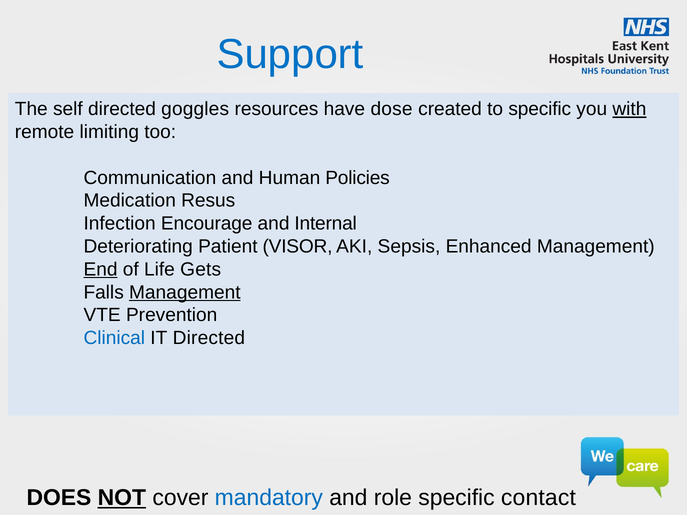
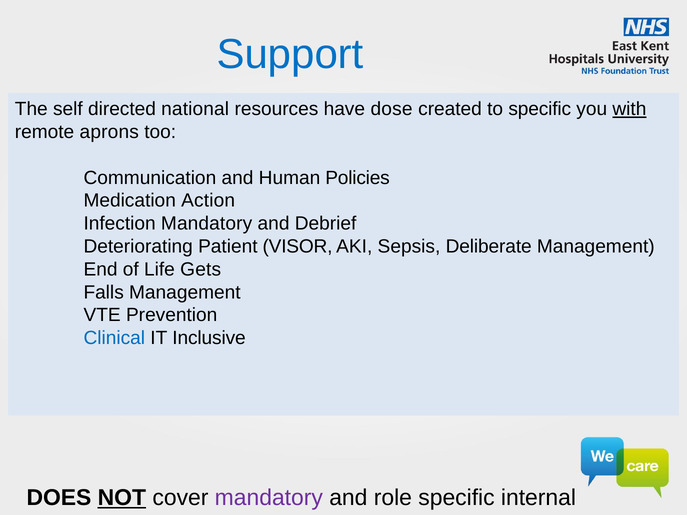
goggles: goggles -> national
limiting: limiting -> aprons
Resus: Resus -> Action
Infection Encourage: Encourage -> Mandatory
Internal: Internal -> Debrief
Enhanced: Enhanced -> Deliberate
End underline: present -> none
Management at (185, 292) underline: present -> none
IT Directed: Directed -> Inclusive
mandatory at (269, 498) colour: blue -> purple
contact: contact -> internal
